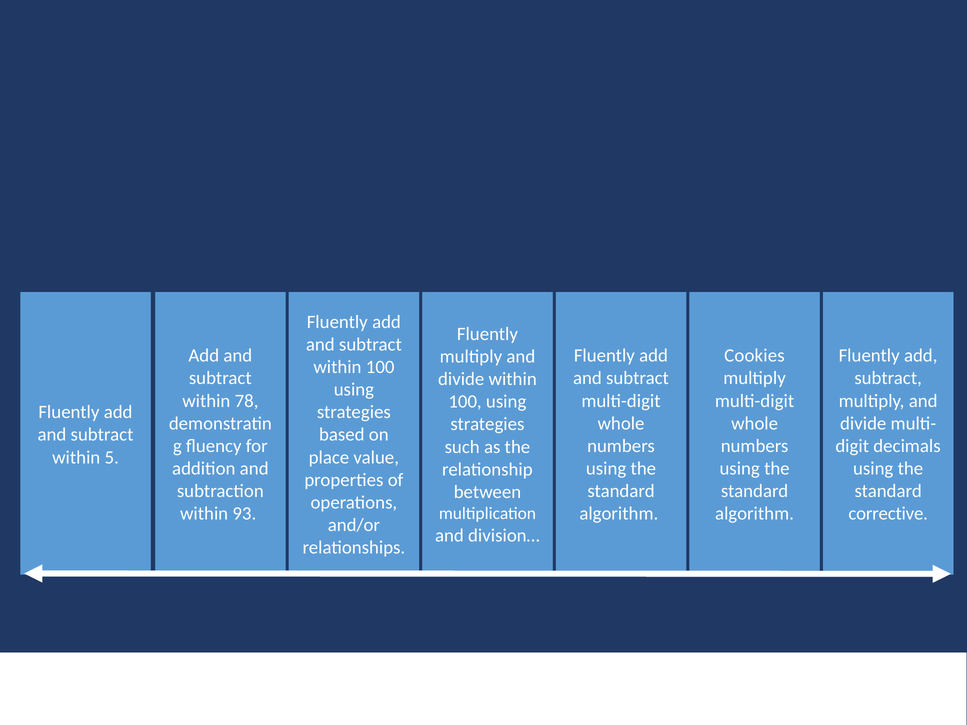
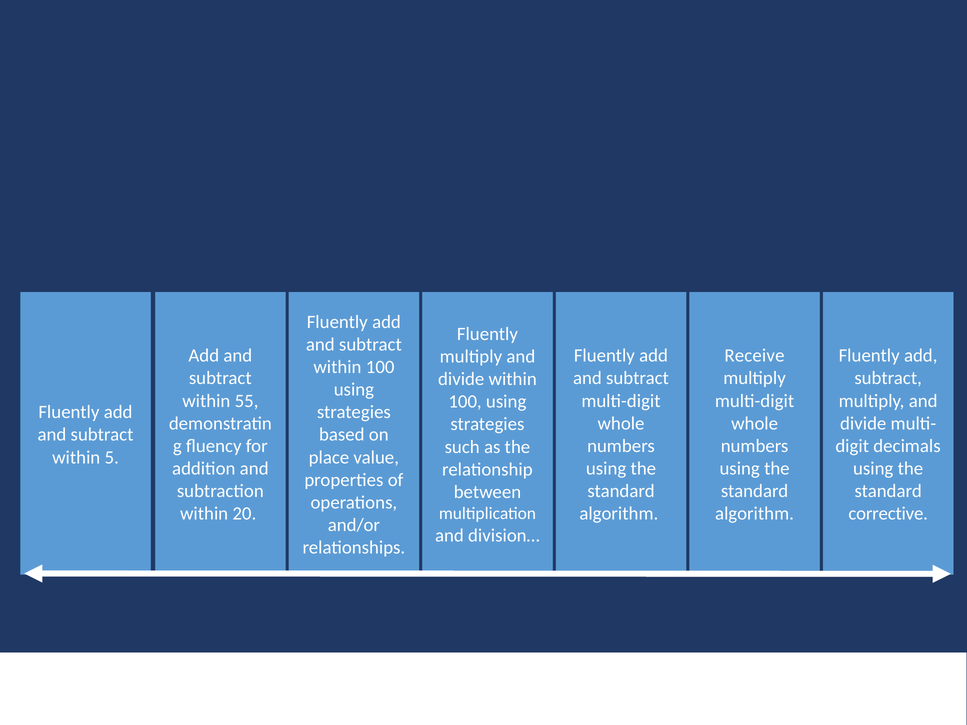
Cookies: Cookies -> Receive
78: 78 -> 55
93: 93 -> 20
